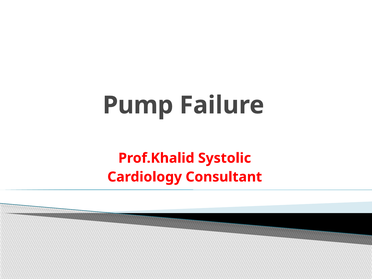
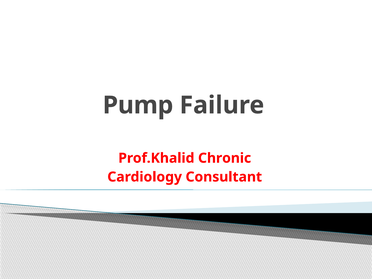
Systolic: Systolic -> Chronic
